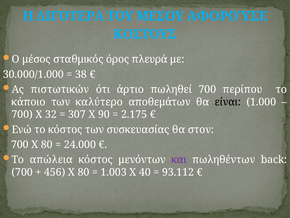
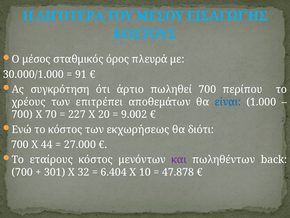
ΑΦΟΡΟΎΣΕ: ΑΦΟΡΟΎΣΕ -> ΕΙΣΑΓΩΓΉΣ
38: 38 -> 91
πιστωτικών: πιστωτικών -> συγκρότηση
κάποιο: κάποιο -> χρέους
καλύτερο: καλύτερο -> επιτρέπει
είναι colour: black -> blue
32: 32 -> 70
307: 307 -> 227
90: 90 -> 20
2.175: 2.175 -> 9.002
συσκευασίας: συσκευασίας -> εκχωρήσεως
στον: στον -> διότι
700 Χ 80: 80 -> 44
24.000: 24.000 -> 27.000
απώλεια: απώλεια -> εταίρους
456: 456 -> 301
80 at (83, 172): 80 -> 32
1.003: 1.003 -> 6.404
40: 40 -> 10
93.112: 93.112 -> 47.878
